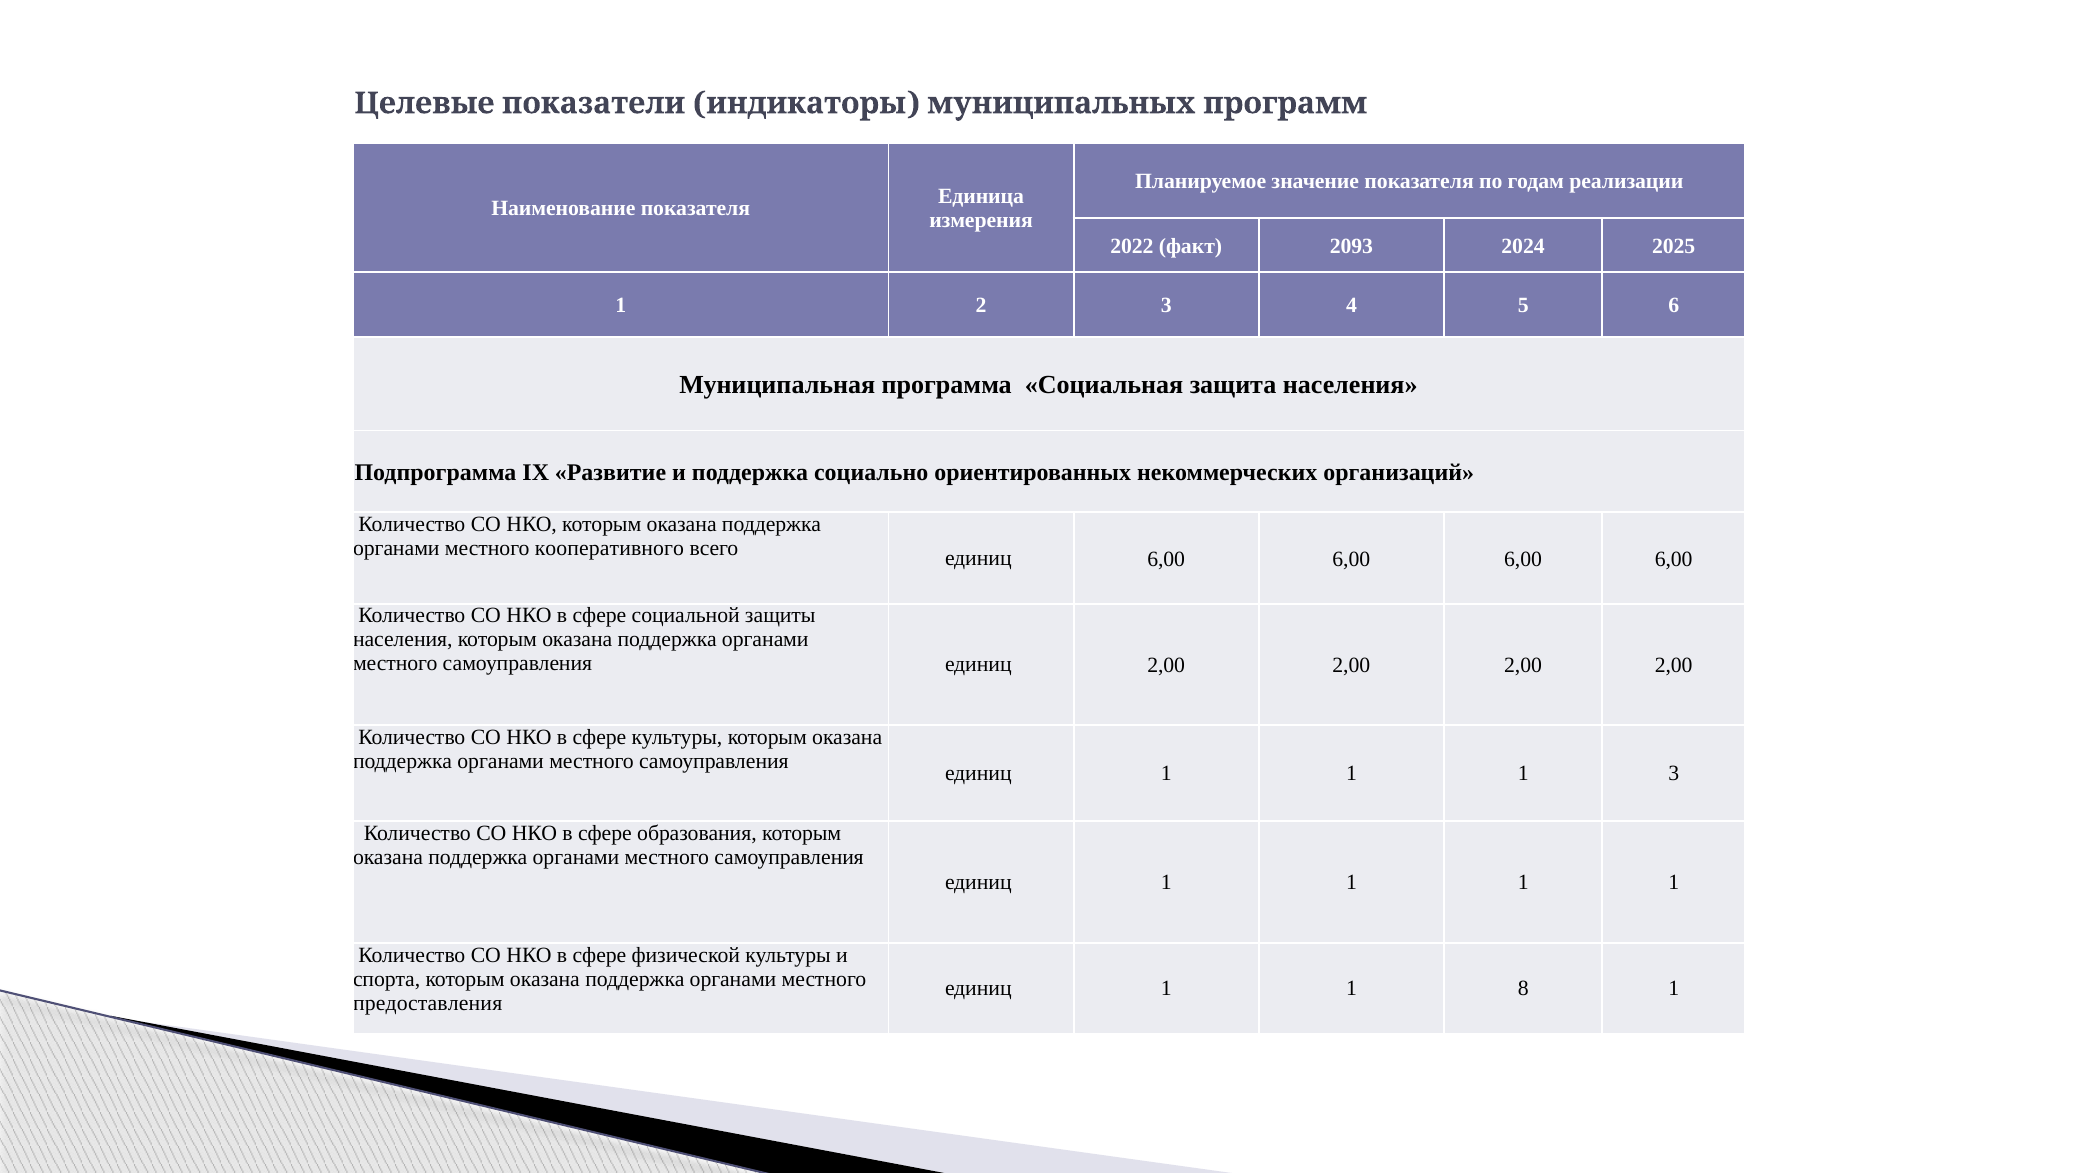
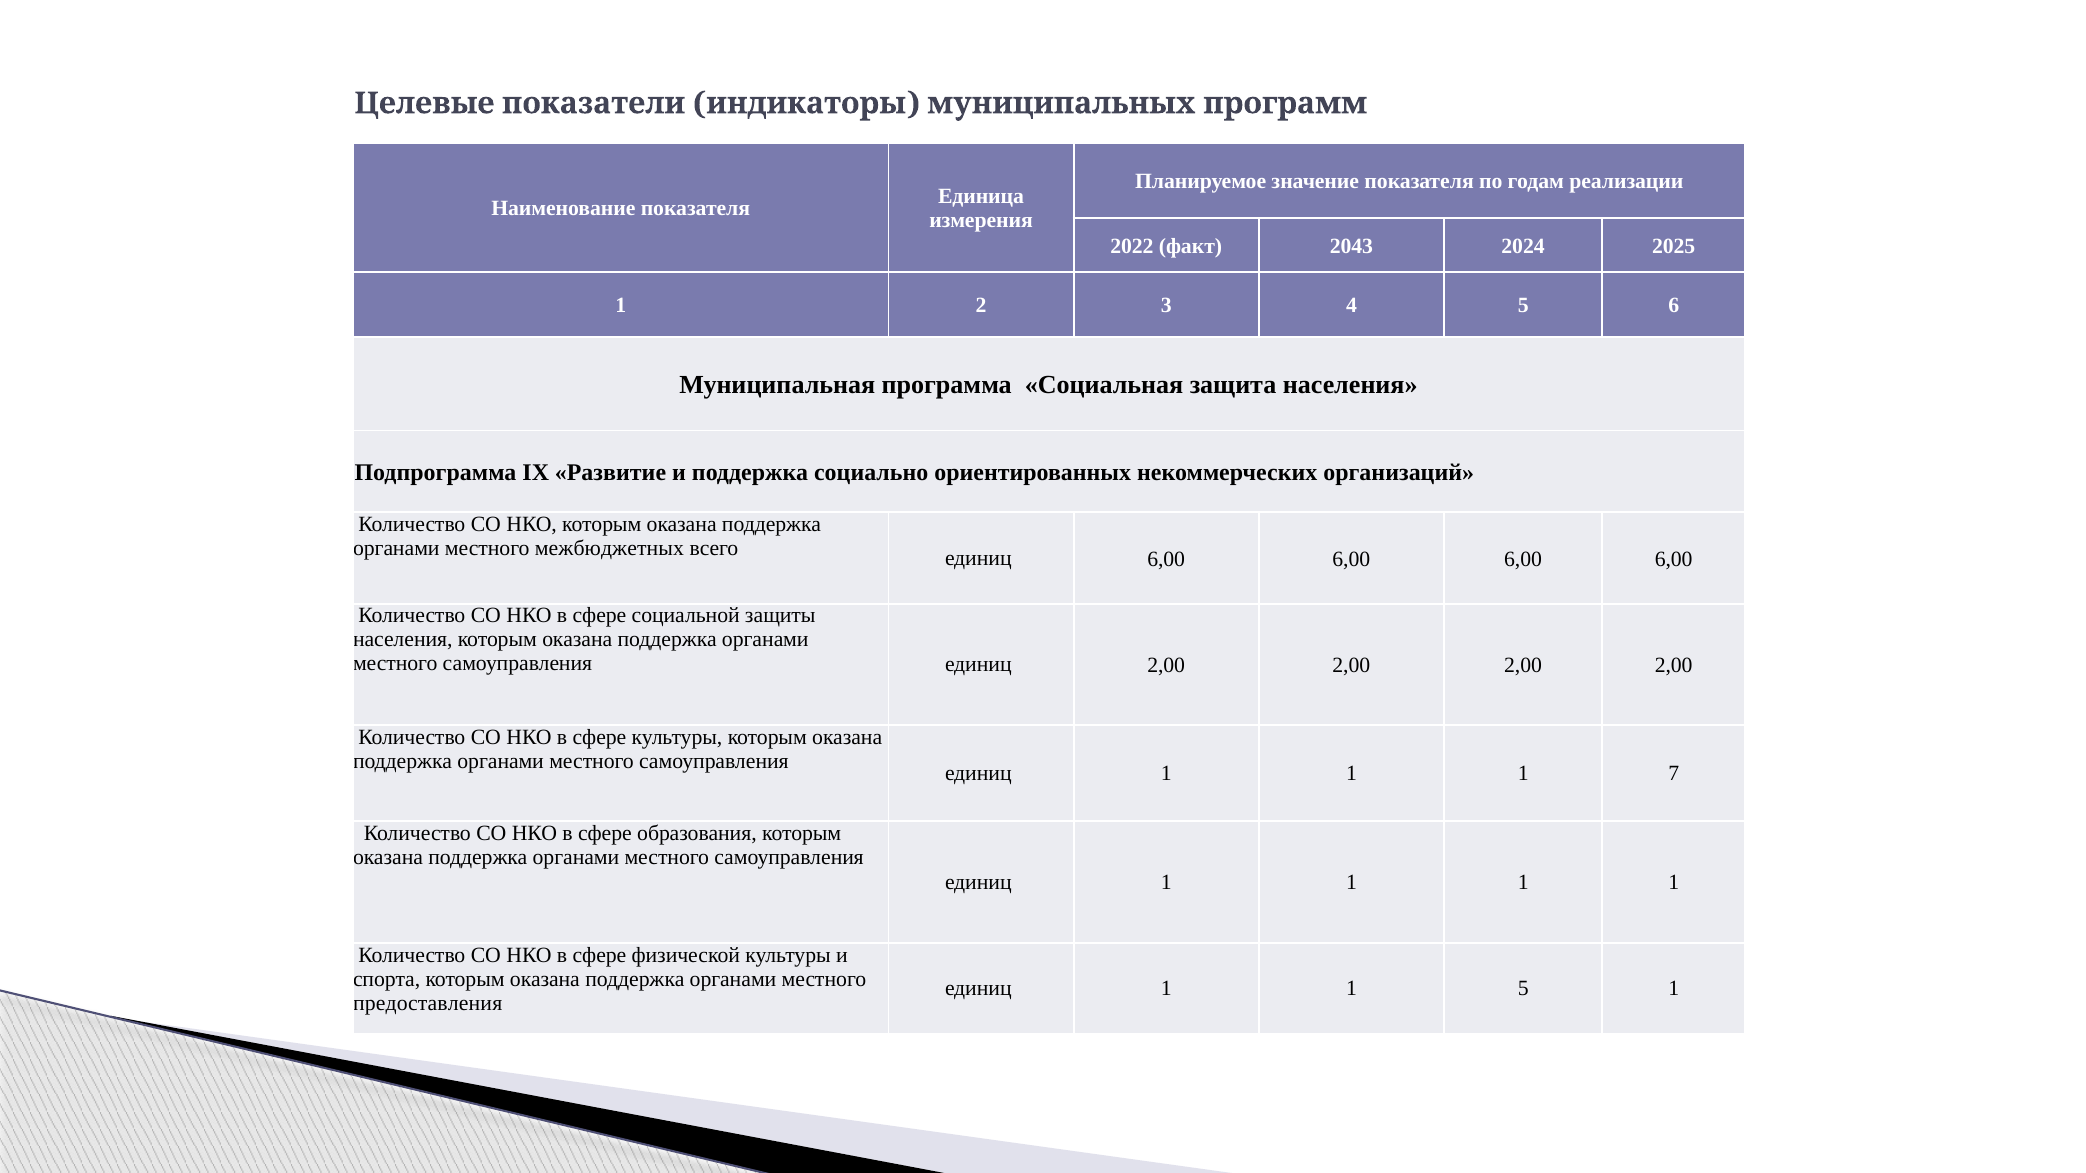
2093: 2093 -> 2043
кооперативного: кооперативного -> межбюджетных
1 3: 3 -> 7
1 8: 8 -> 5
